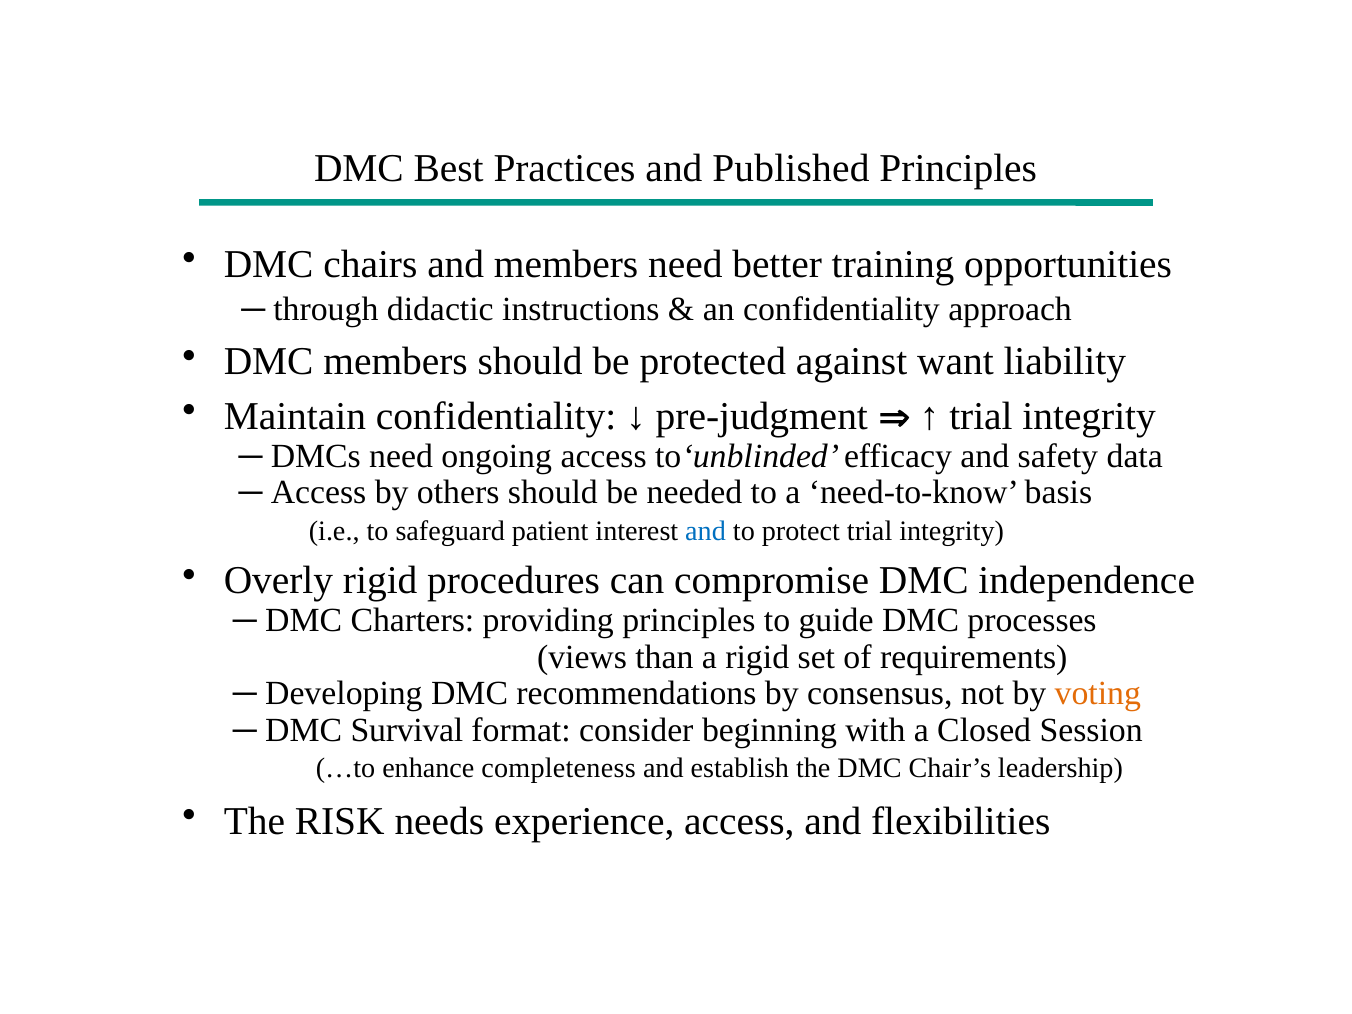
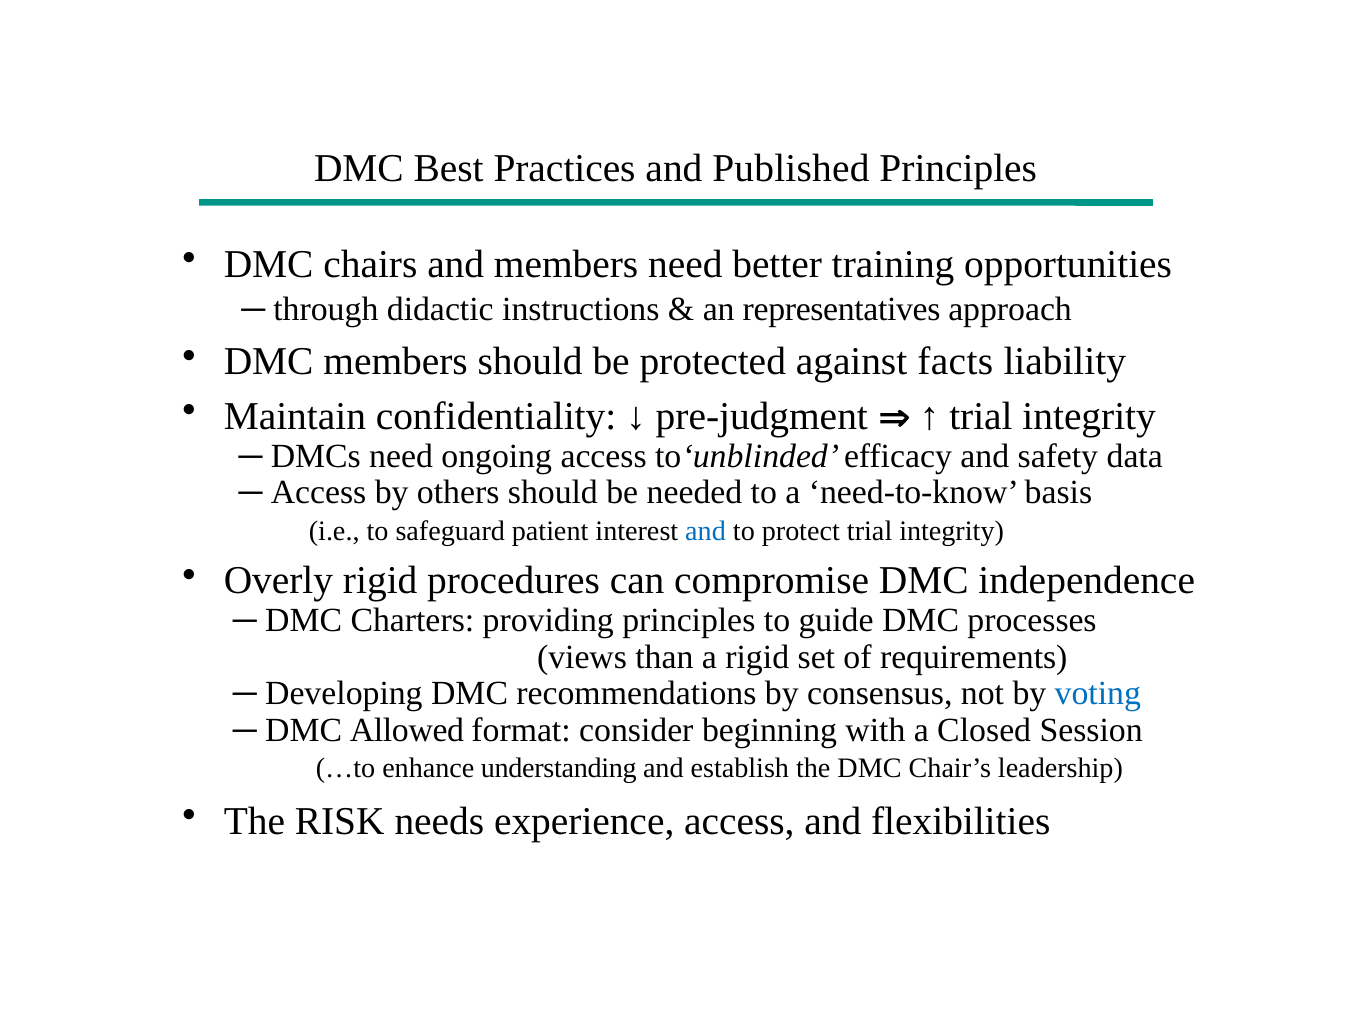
an confidentiality: confidentiality -> representatives
want: want -> facts
voting colour: orange -> blue
Survival: Survival -> Allowed
completeness: completeness -> understanding
